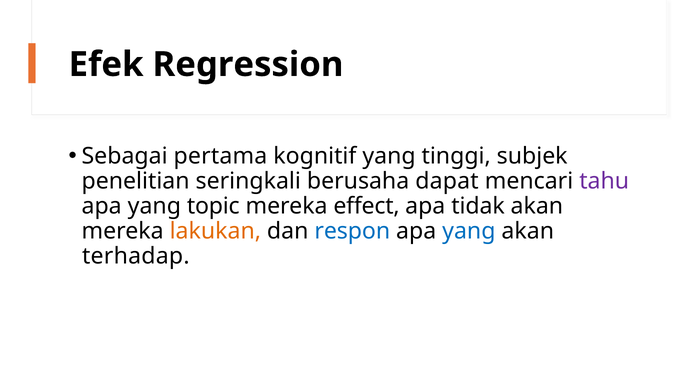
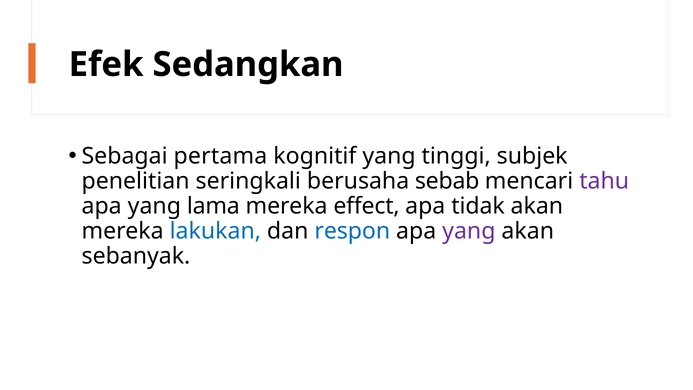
Regression: Regression -> Sedangkan
dapat: dapat -> sebab
topic: topic -> lama
lakukan colour: orange -> blue
yang at (469, 231) colour: blue -> purple
terhadap: terhadap -> sebanyak
